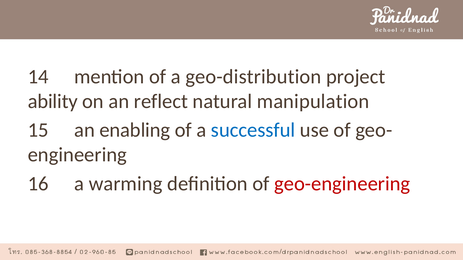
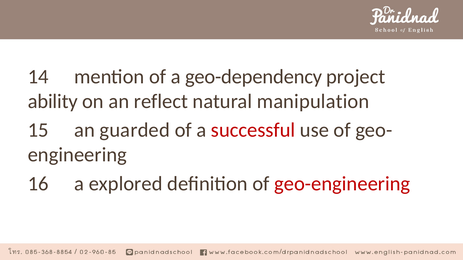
geo-distribution: geo-distribution -> geo-dependency
enabling: enabling -> guarded
successful colour: blue -> red
warming: warming -> explored
